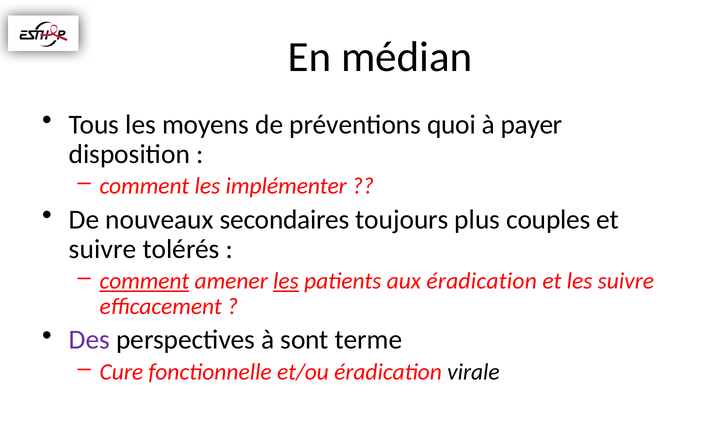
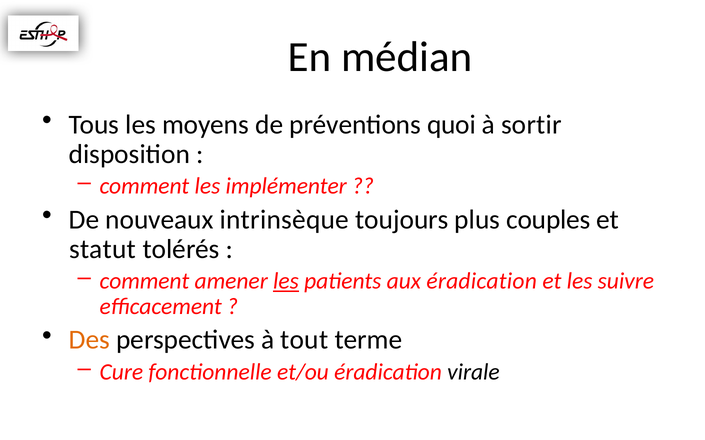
payer: payer -> sortir
secondaires: secondaires -> intrinsèque
suivre at (103, 249): suivre -> statut
comment at (144, 281) underline: present -> none
Des colour: purple -> orange
sont: sont -> tout
